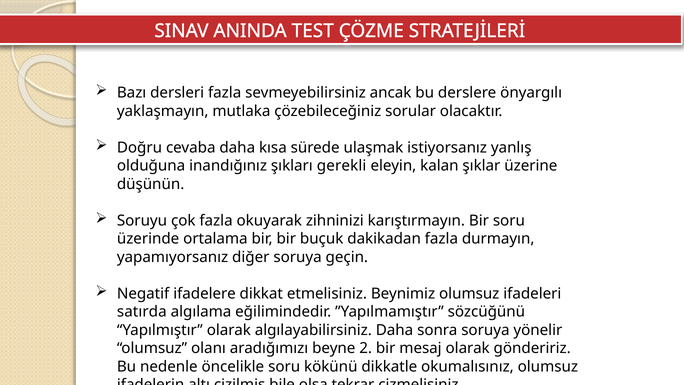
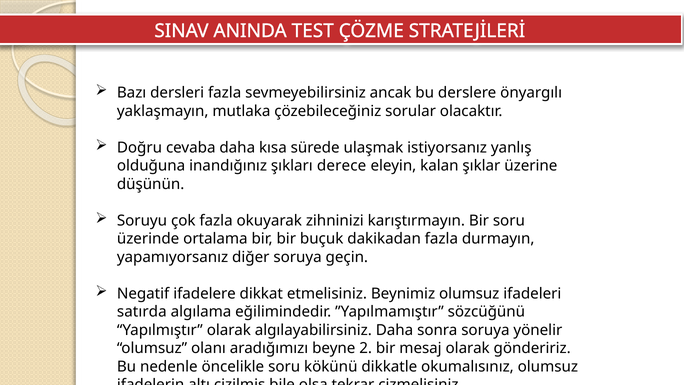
gerekli: gerekli -> derece
